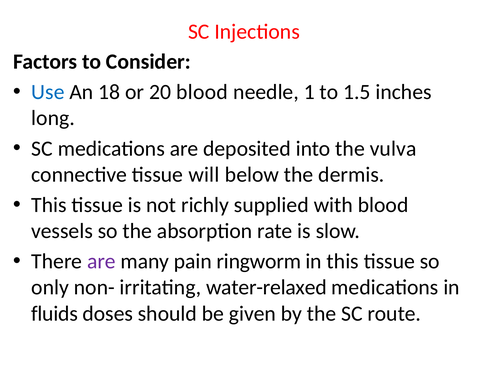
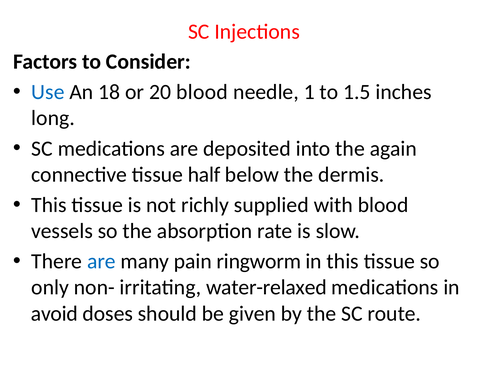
vulva: vulva -> again
will: will -> half
are at (101, 261) colour: purple -> blue
fluids: fluids -> avoid
